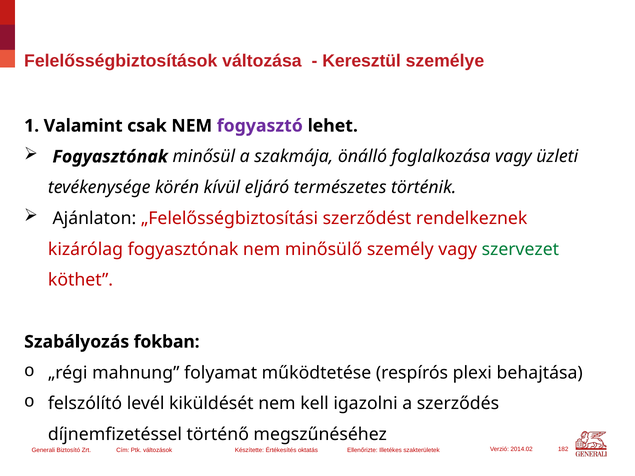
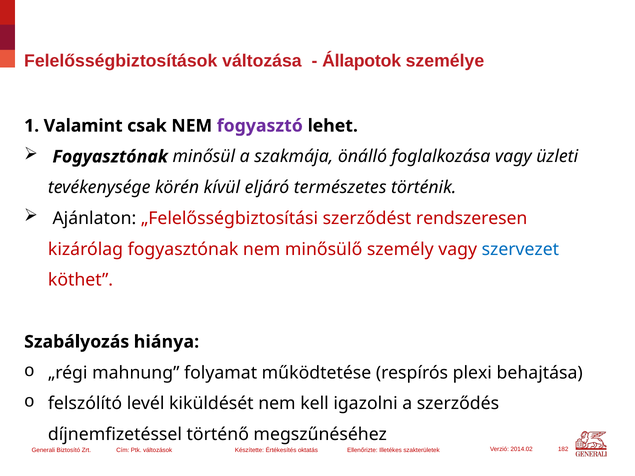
Keresztül: Keresztül -> Állapotok
rendelkeznek: rendelkeznek -> rendszeresen
szervezet colour: green -> blue
fokban: fokban -> hiánya
